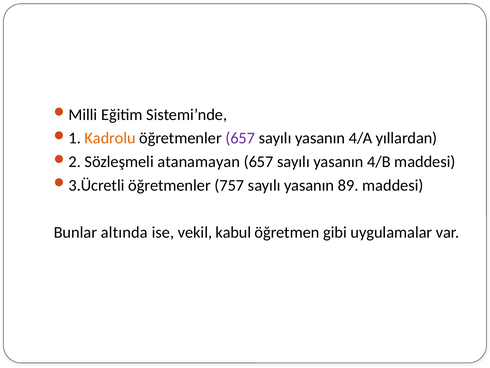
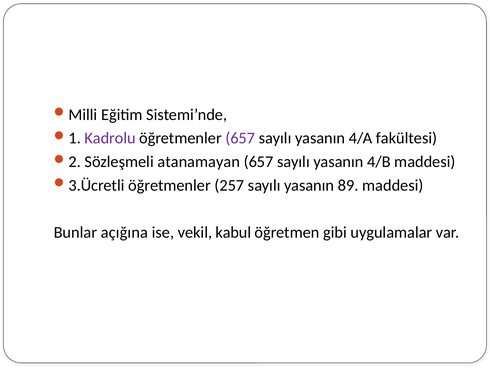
Kadrolu colour: orange -> purple
yıllardan: yıllardan -> fakültesi
757: 757 -> 257
altında: altında -> açığına
